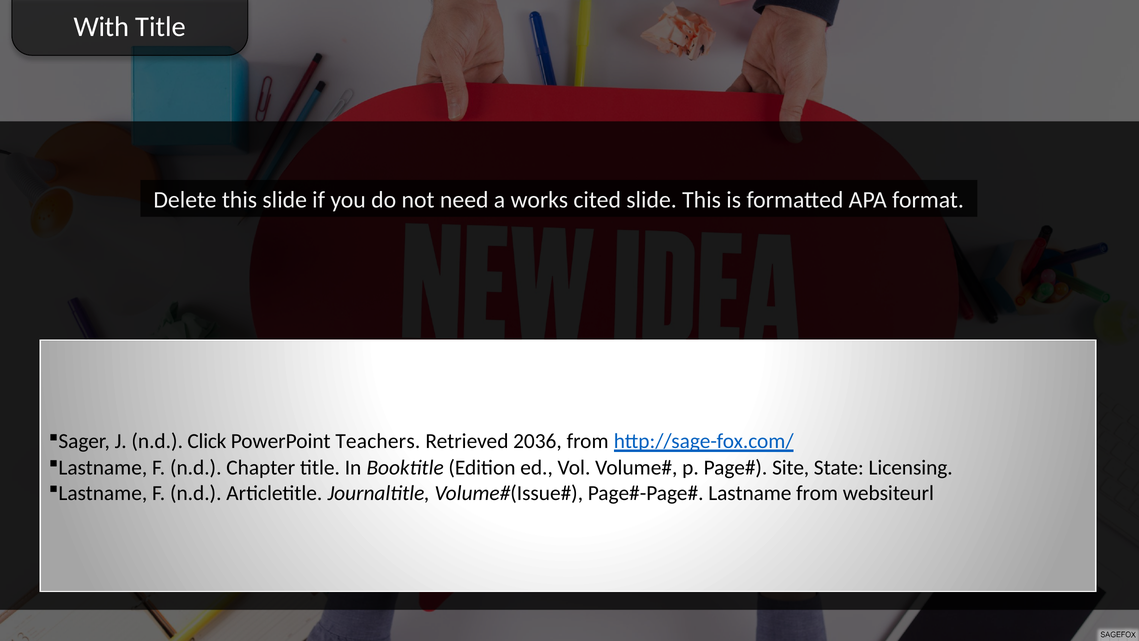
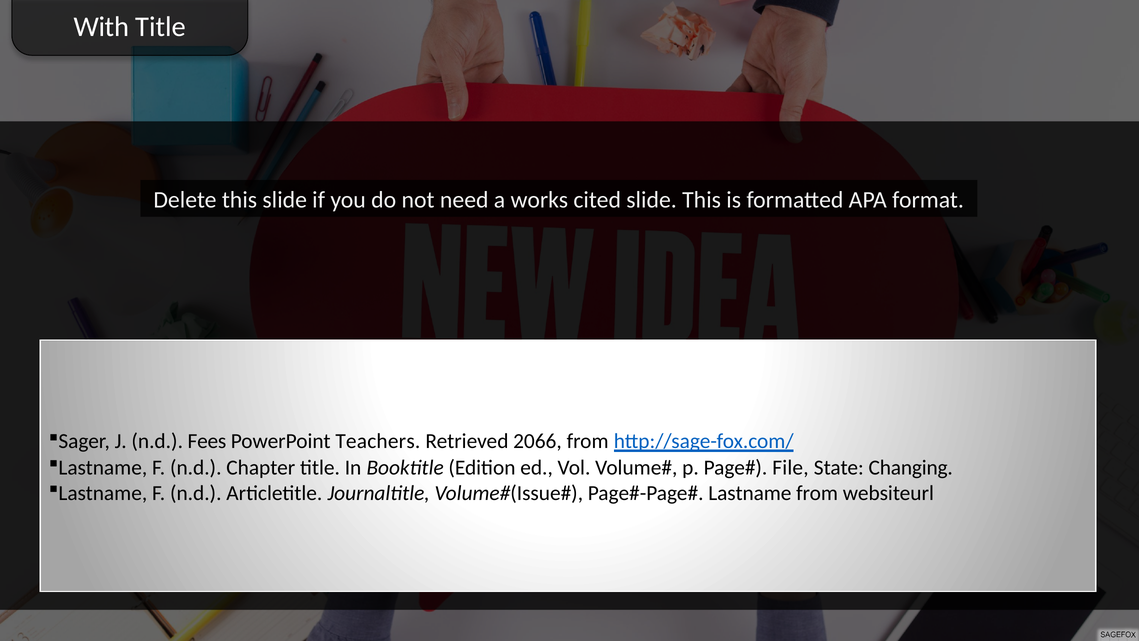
Click: Click -> Fees
2036: 2036 -> 2066
Site: Site -> File
Licensing: Licensing -> Changing
